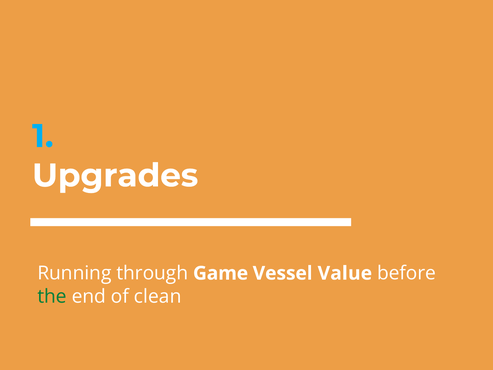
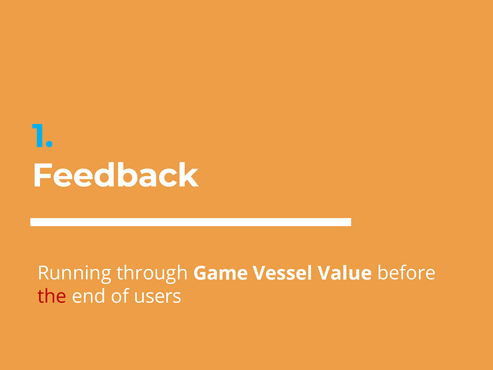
Upgrades: Upgrades -> Feedback
the colour: green -> red
clean: clean -> users
